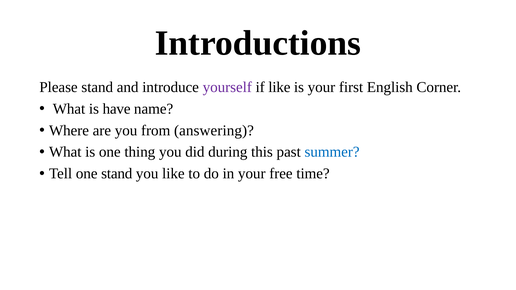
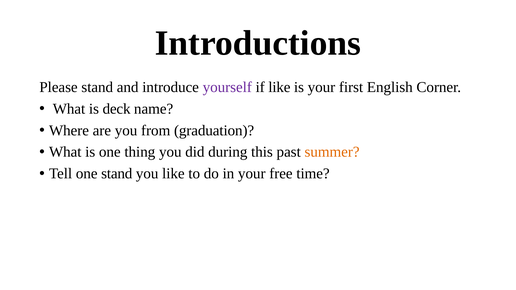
have: have -> deck
answering: answering -> graduation
summer colour: blue -> orange
